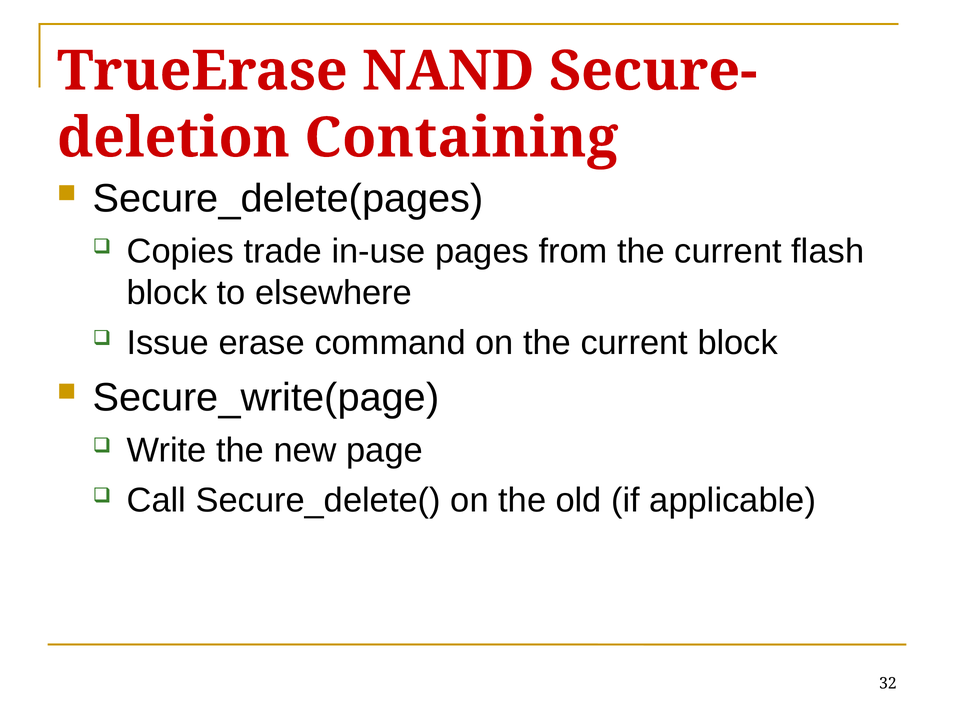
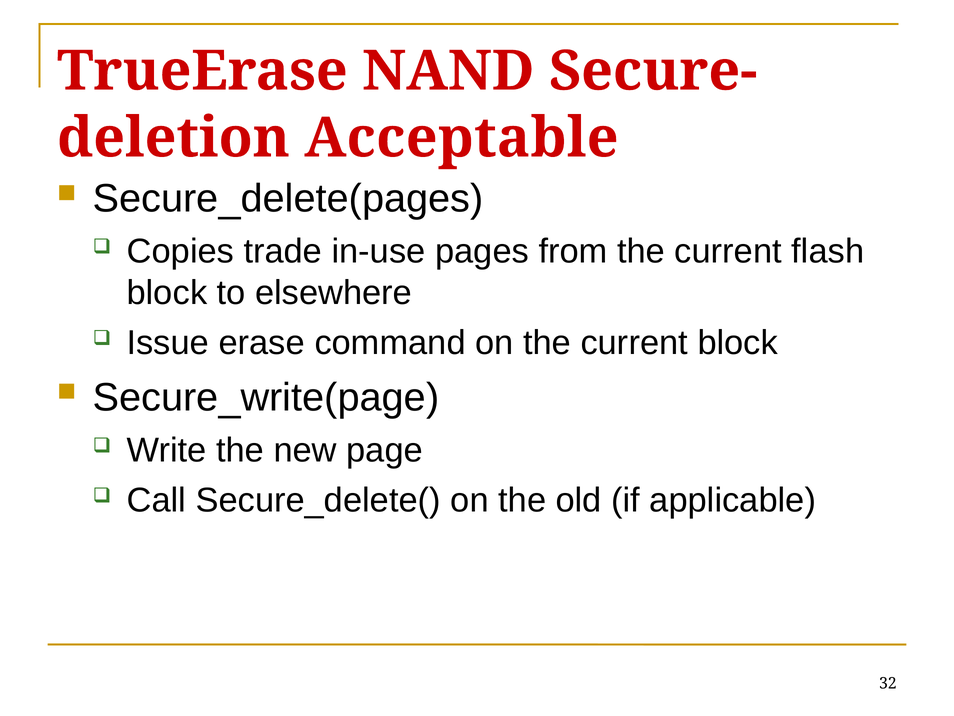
Containing: Containing -> Acceptable
